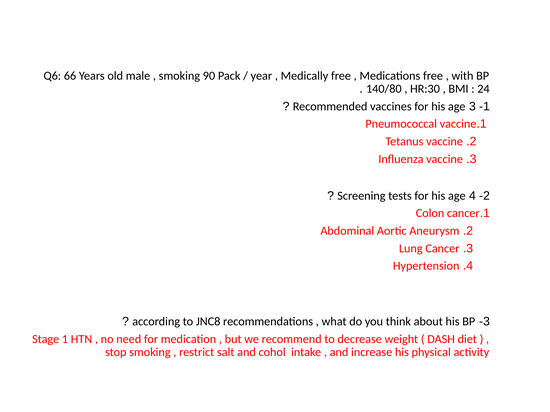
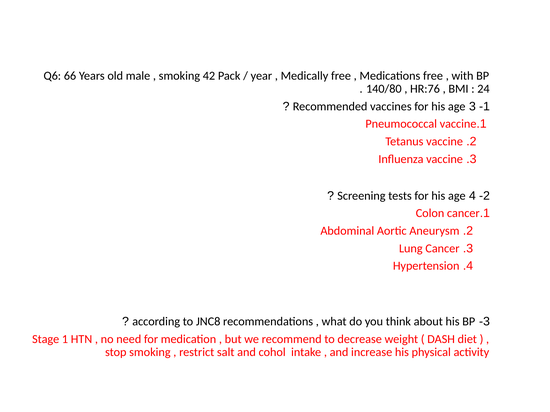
90: 90 -> 42
HR:30: HR:30 -> HR:76
